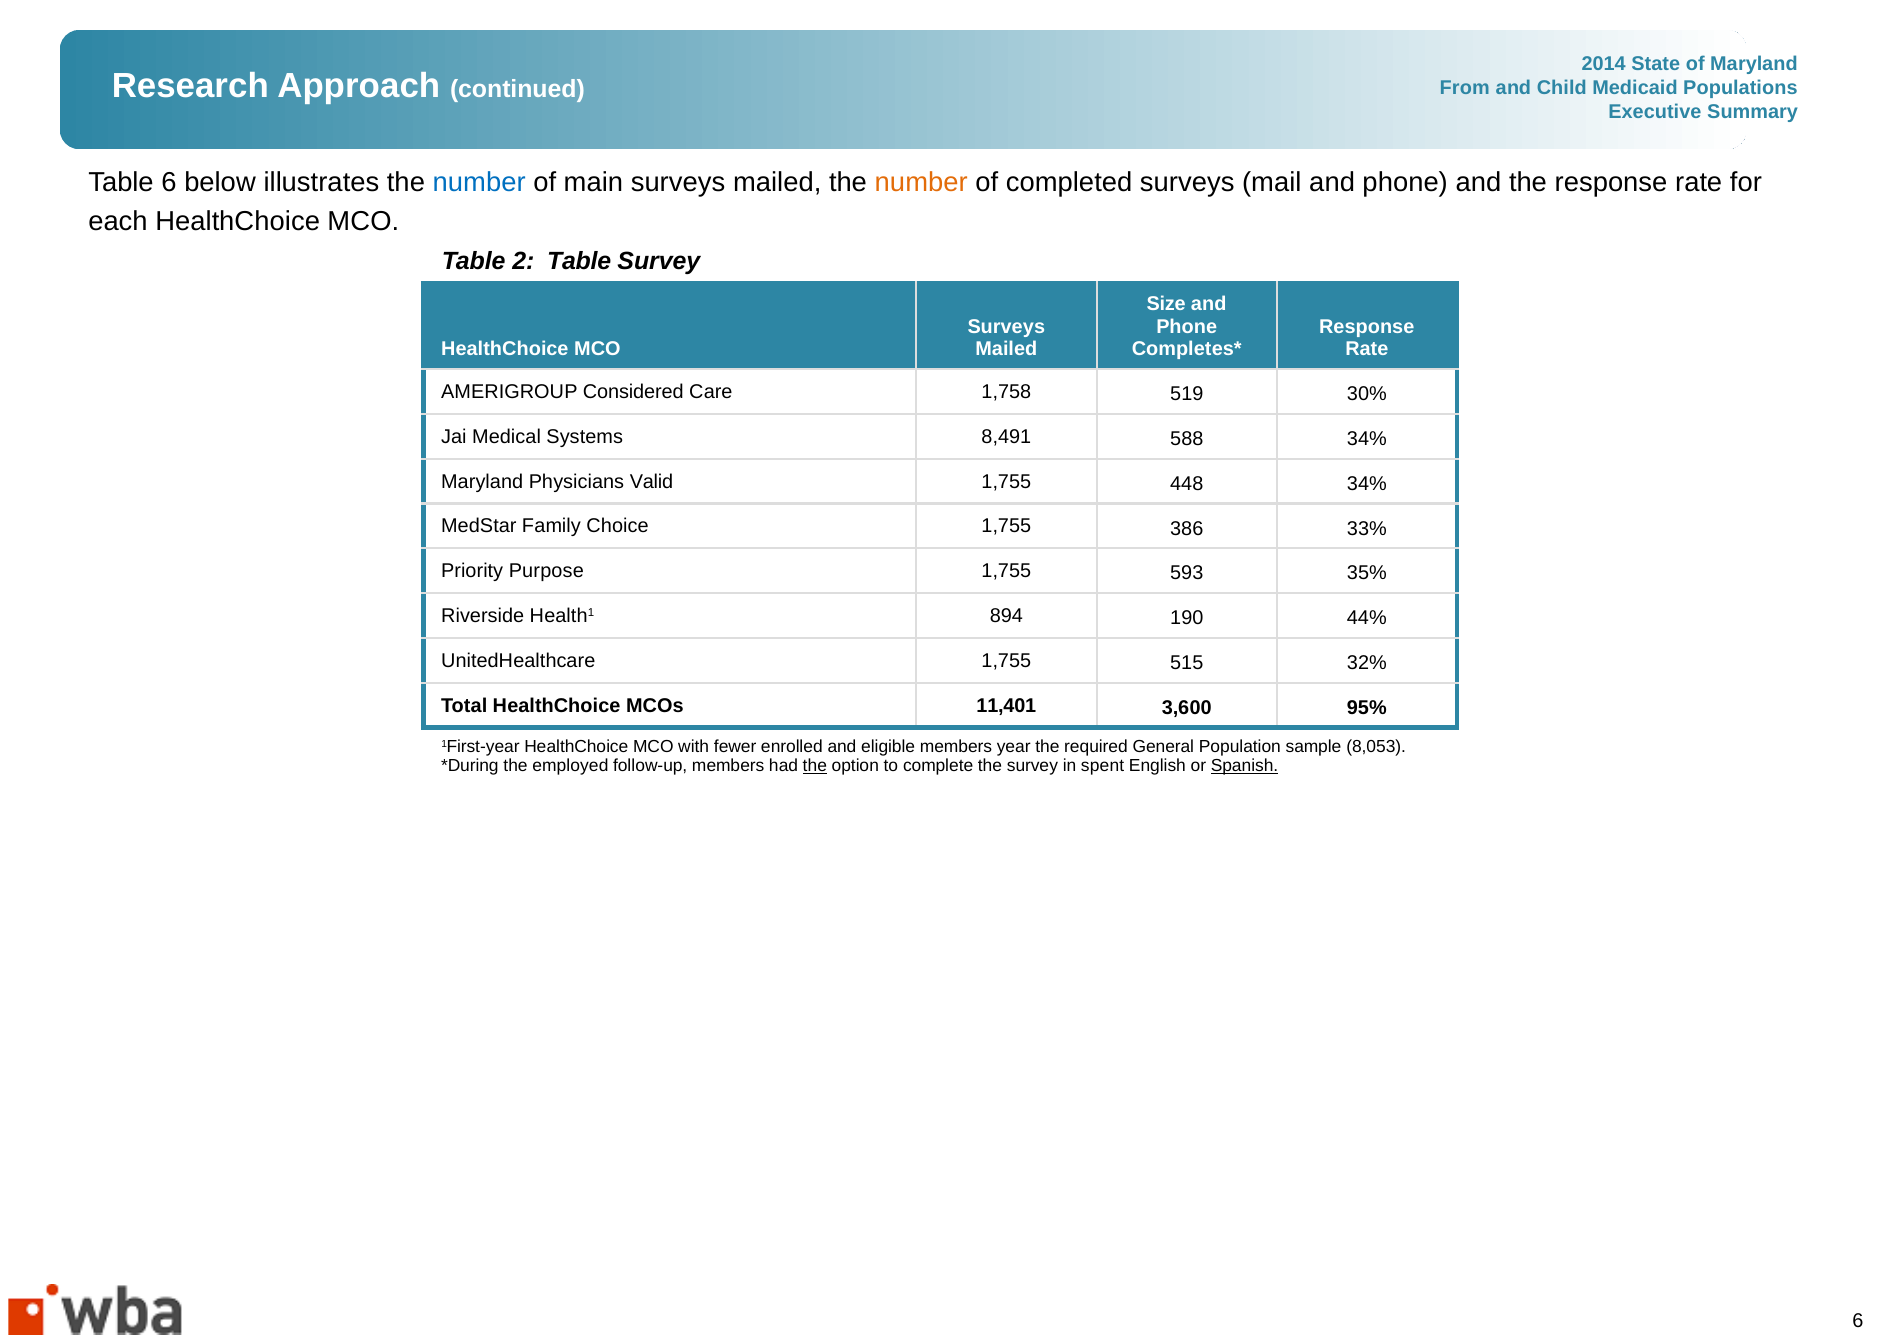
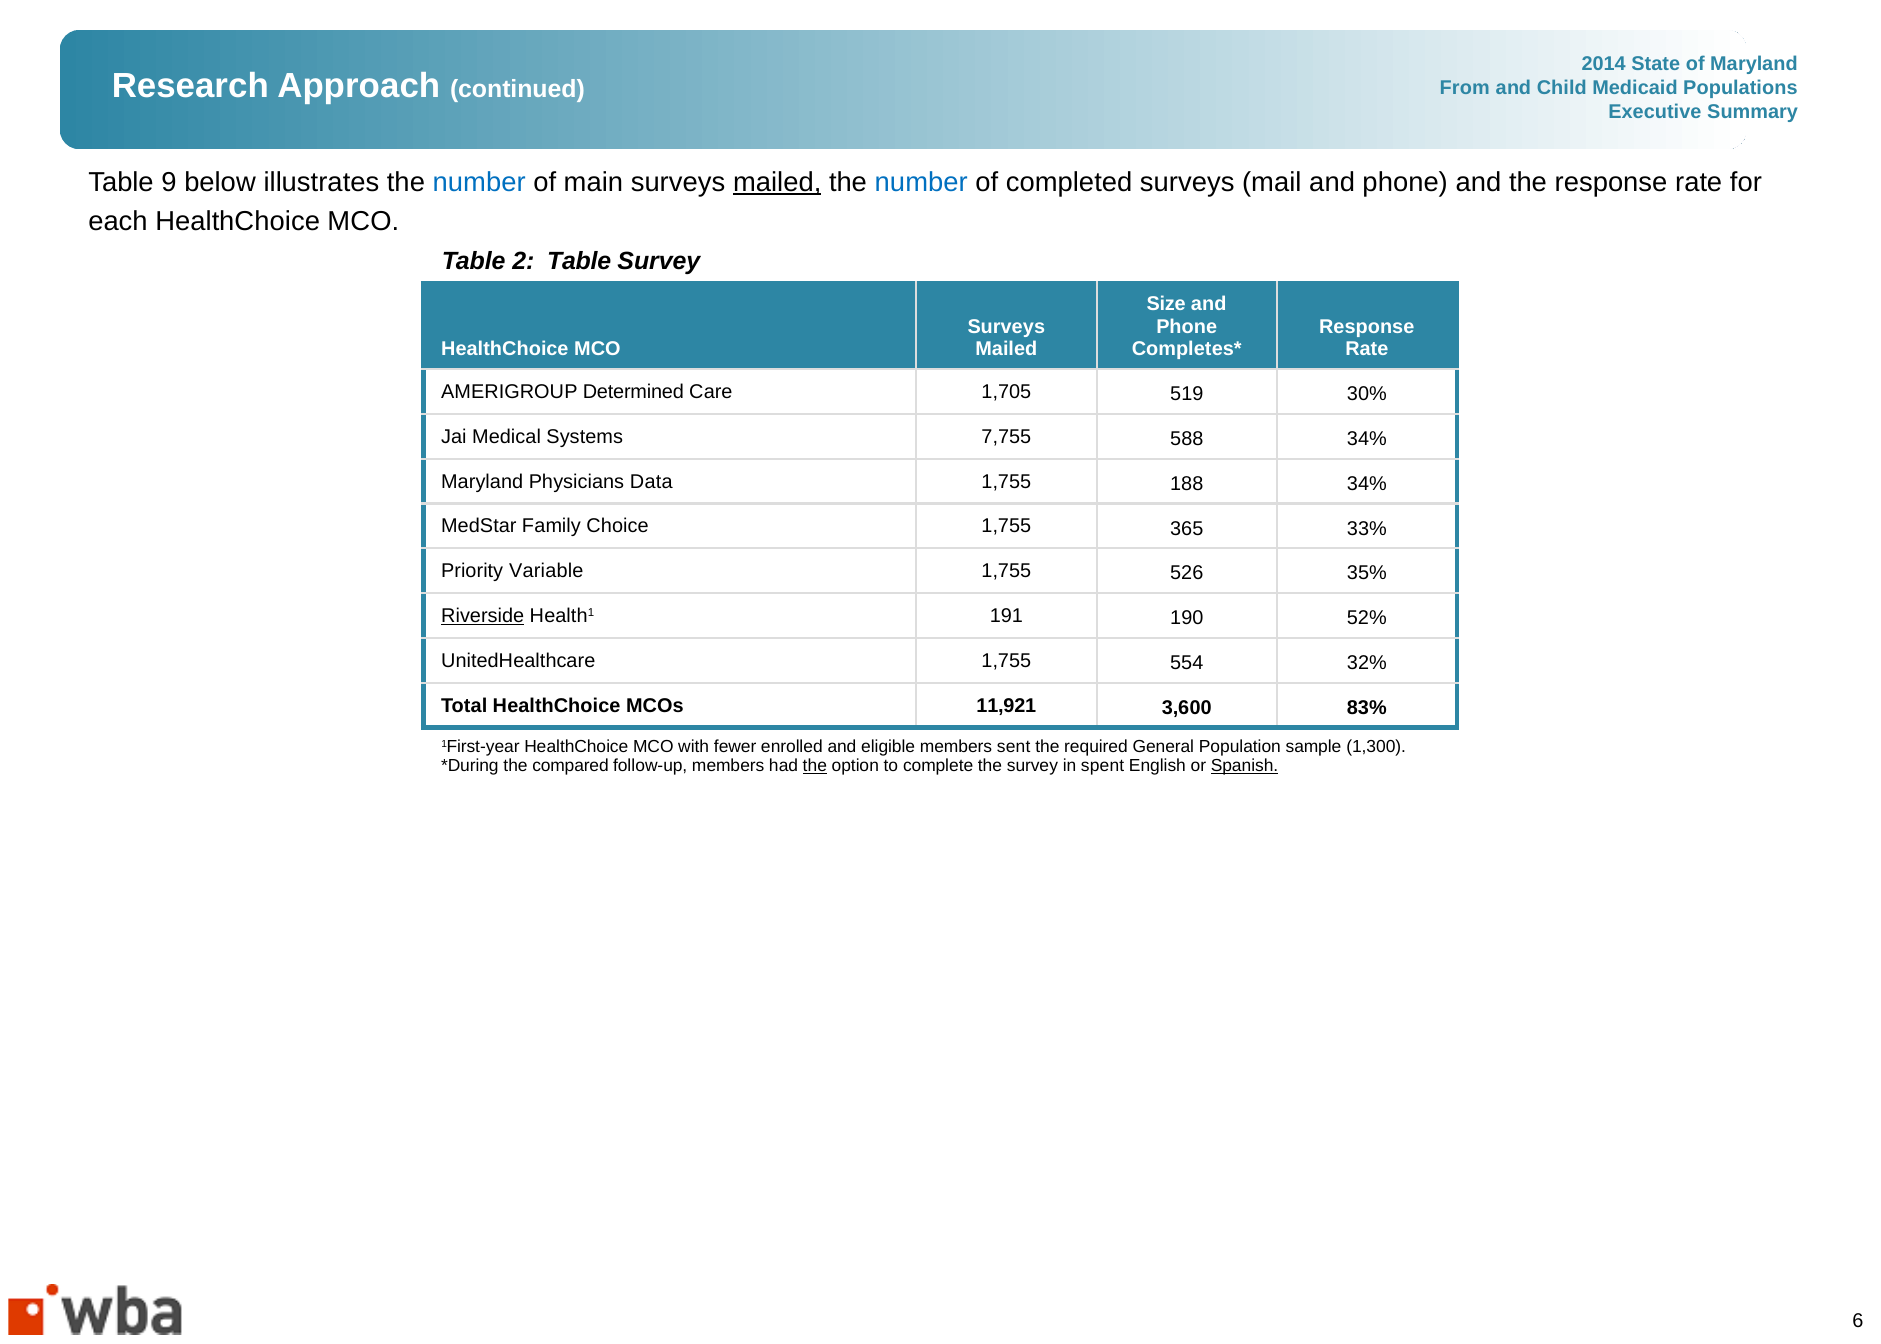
Table 6: 6 -> 9
mailed at (777, 182) underline: none -> present
number at (921, 182) colour: orange -> blue
Considered: Considered -> Determined
1,758: 1,758 -> 1,705
8,491: 8,491 -> 7,755
Valid: Valid -> Data
448: 448 -> 188
386: 386 -> 365
Purpose: Purpose -> Variable
593: 593 -> 526
Riverside underline: none -> present
894: 894 -> 191
44%: 44% -> 52%
515: 515 -> 554
11,401: 11,401 -> 11,921
95%: 95% -> 83%
year: year -> sent
8,053: 8,053 -> 1,300
employed: employed -> compared
